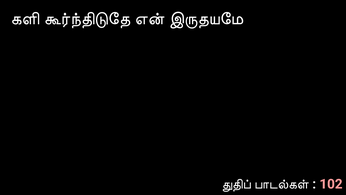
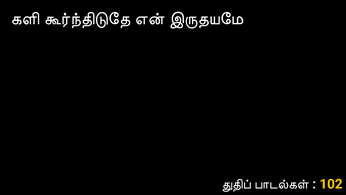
102 colour: pink -> yellow
